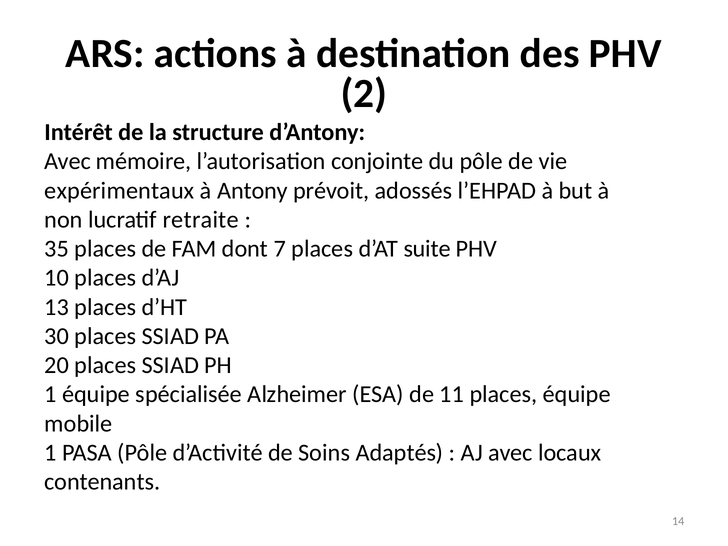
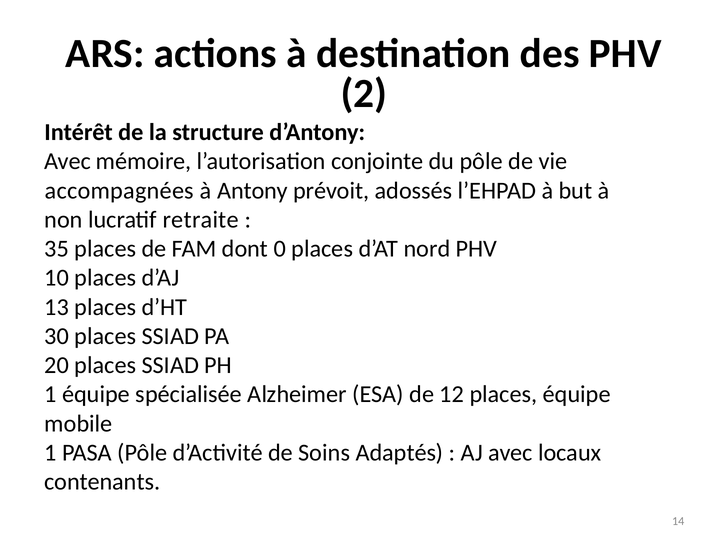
expérimentaux: expérimentaux -> accompagnées
7: 7 -> 0
suite: suite -> nord
11: 11 -> 12
